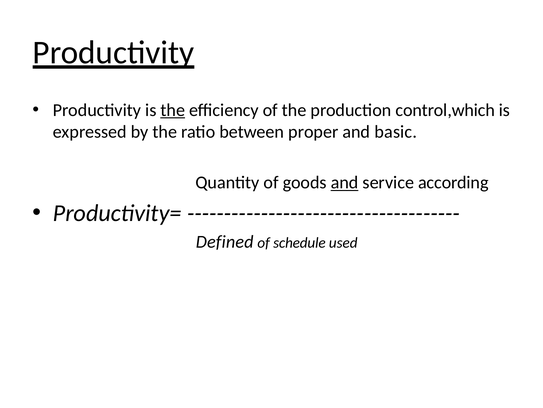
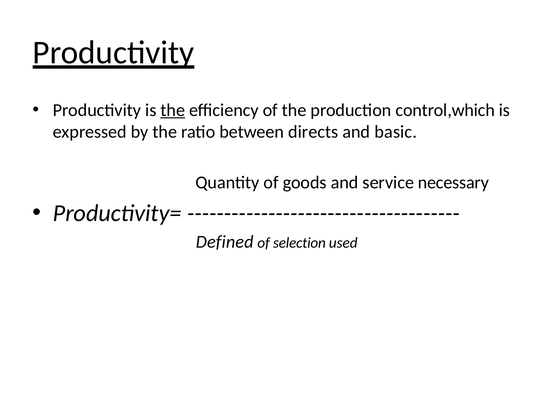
proper: proper -> directs
and at (345, 182) underline: present -> none
according: according -> necessary
schedule: schedule -> selection
